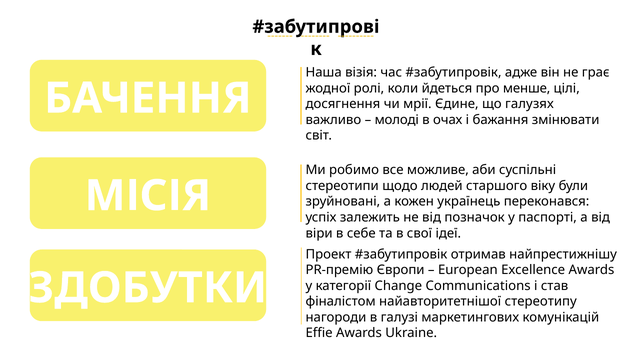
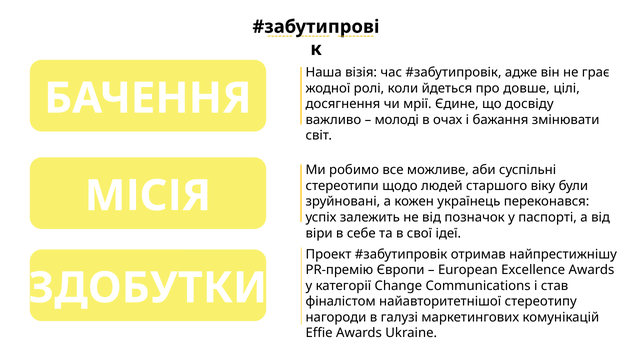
менше: менше -> довше
галузях: галузях -> досвіду
